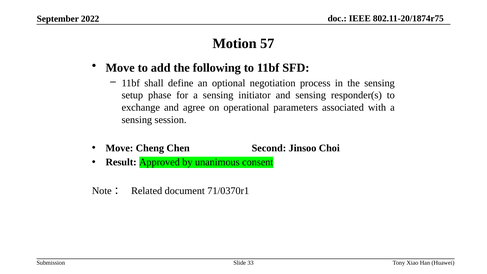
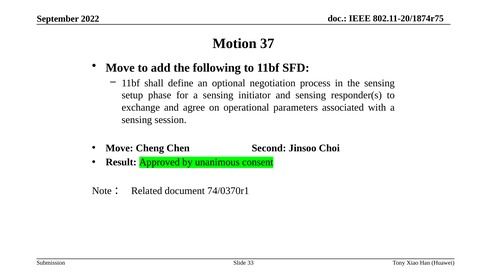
57: 57 -> 37
71/0370r1: 71/0370r1 -> 74/0370r1
